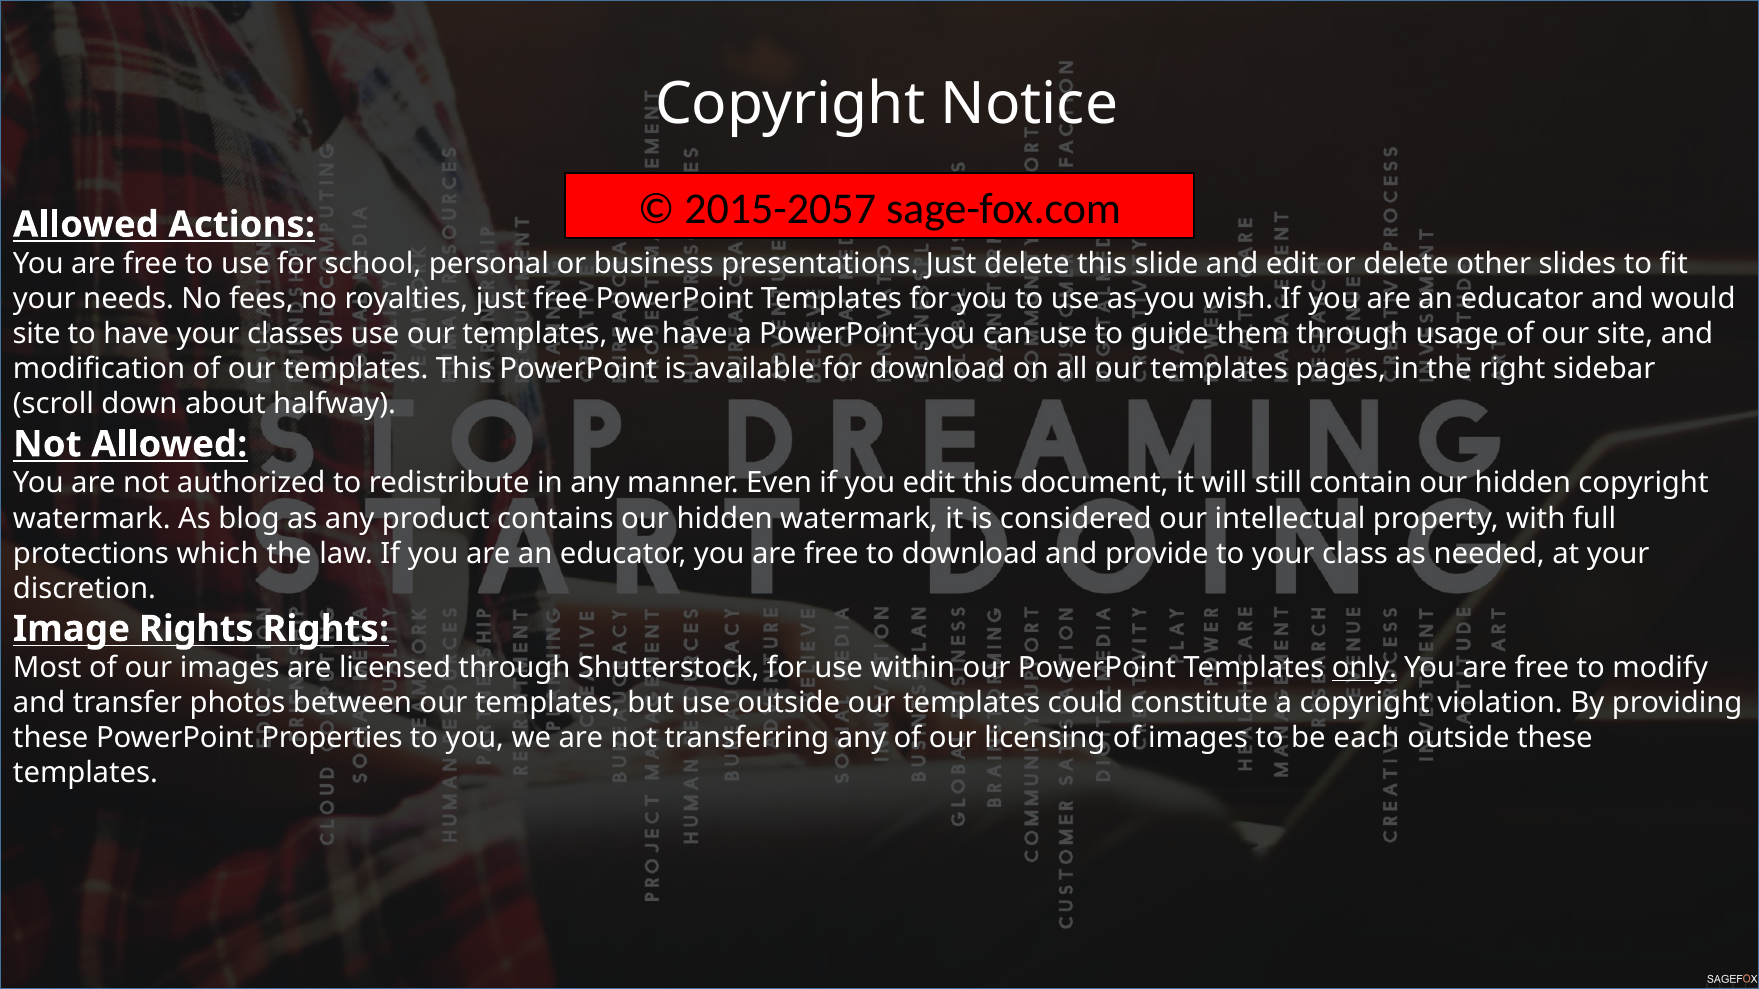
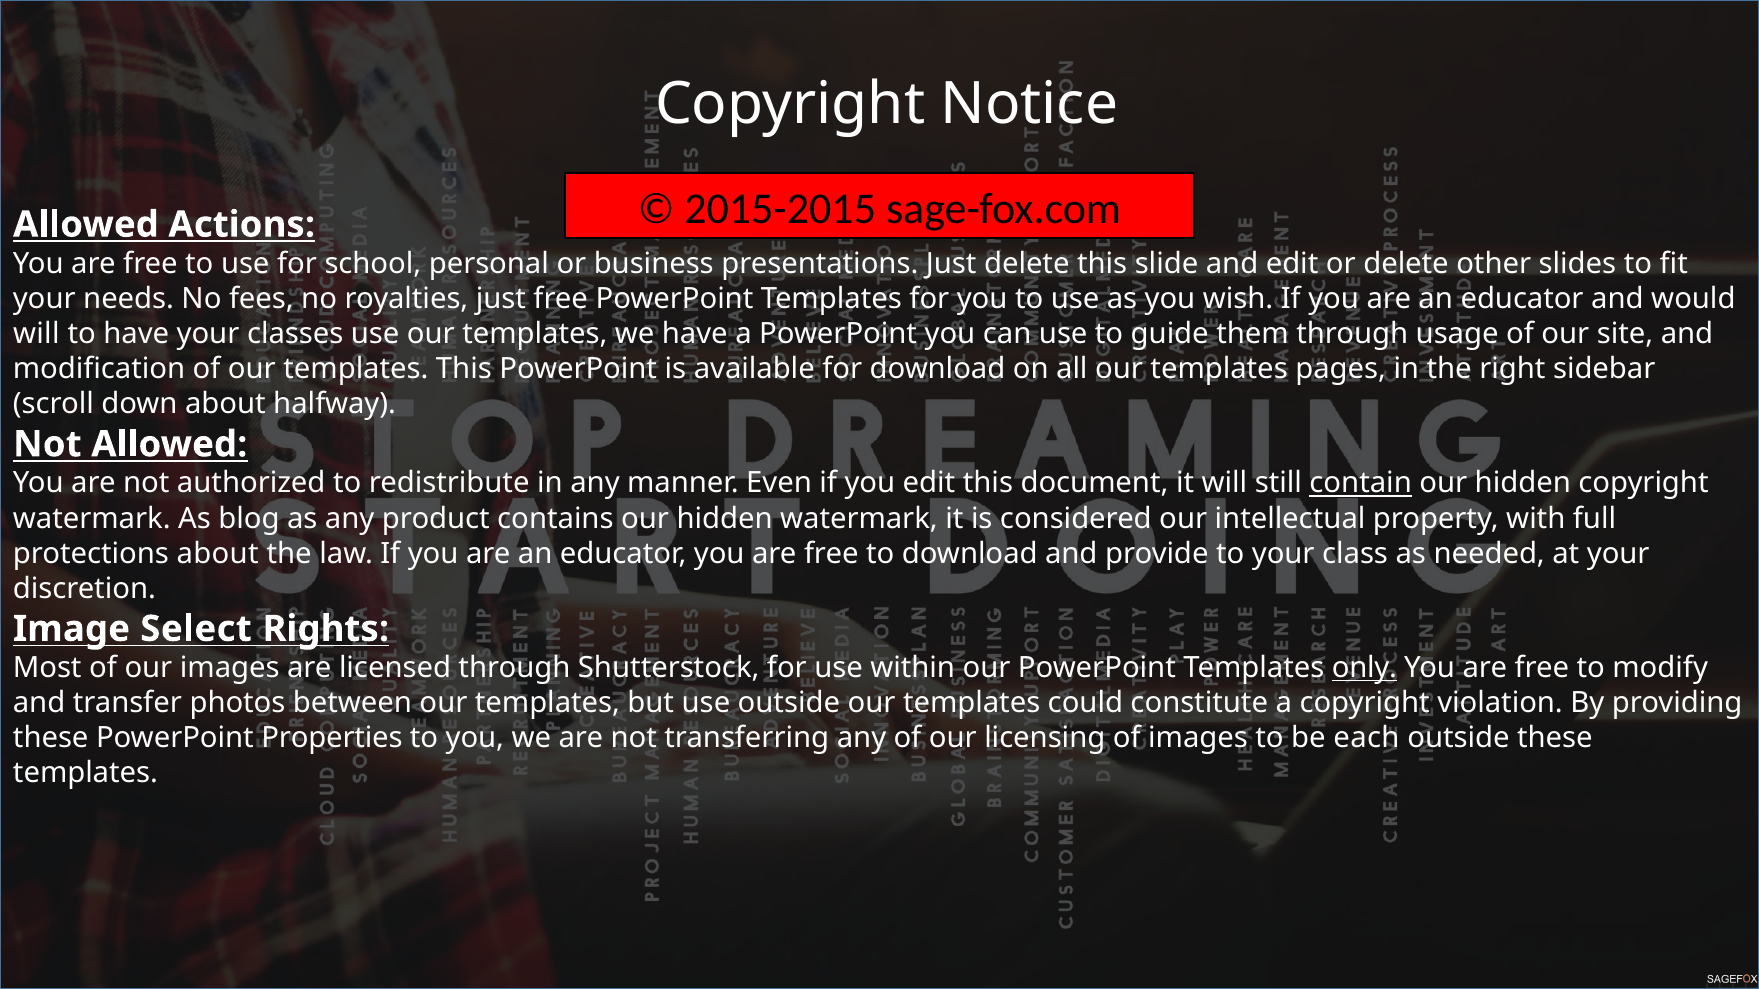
2015-2057: 2015-2057 -> 2015-2015
site at (37, 334): site -> will
contain underline: none -> present
protections which: which -> about
Image Rights: Rights -> Select
